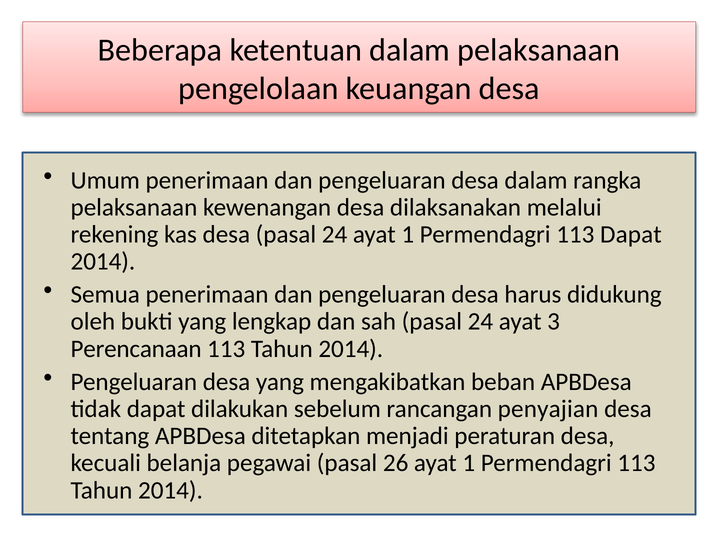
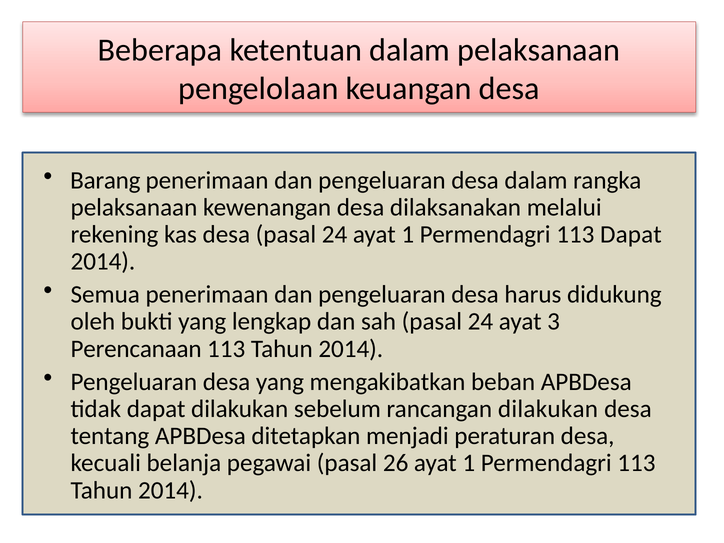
Umum: Umum -> Barang
rancangan penyajian: penyajian -> dilakukan
